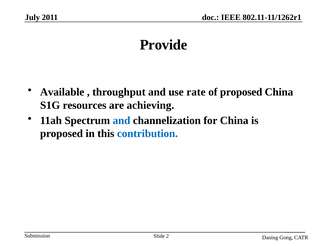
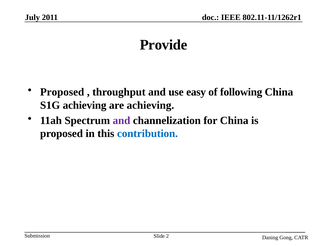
Available at (62, 92): Available -> Proposed
rate: rate -> easy
of proposed: proposed -> following
S1G resources: resources -> achieving
and at (121, 120) colour: blue -> purple
